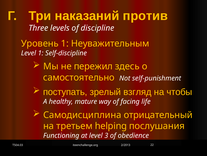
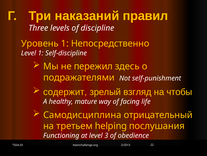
против: против -> правил
Неуважительным: Неуважительным -> Непосредственно
самостоятельно: самостоятельно -> подражателями
поступать: поступать -> содержит
